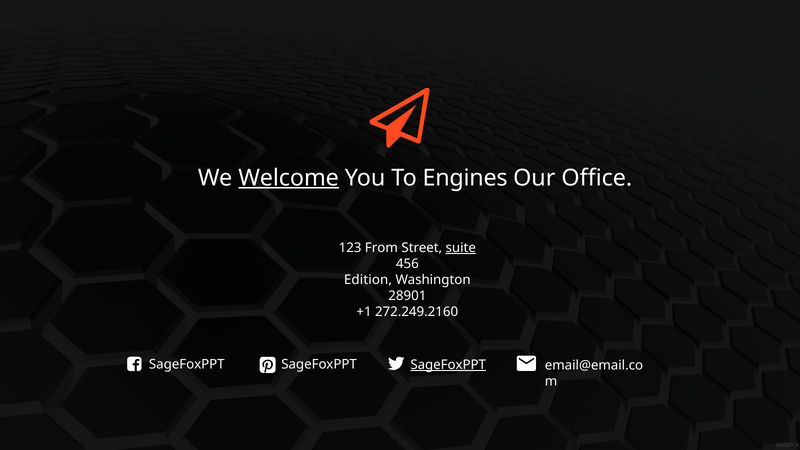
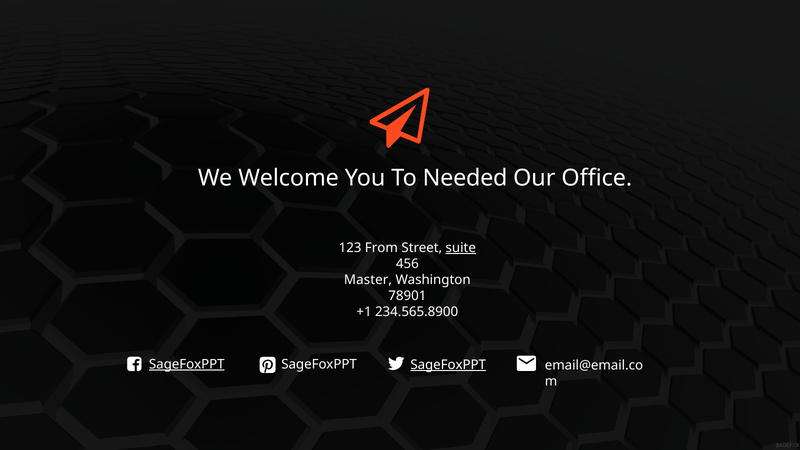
Welcome underline: present -> none
Engines: Engines -> Needed
Edition: Edition -> Master
28901: 28901 -> 78901
272.249.2160: 272.249.2160 -> 234.565.8900
SageFoxPPT at (187, 364) underline: none -> present
